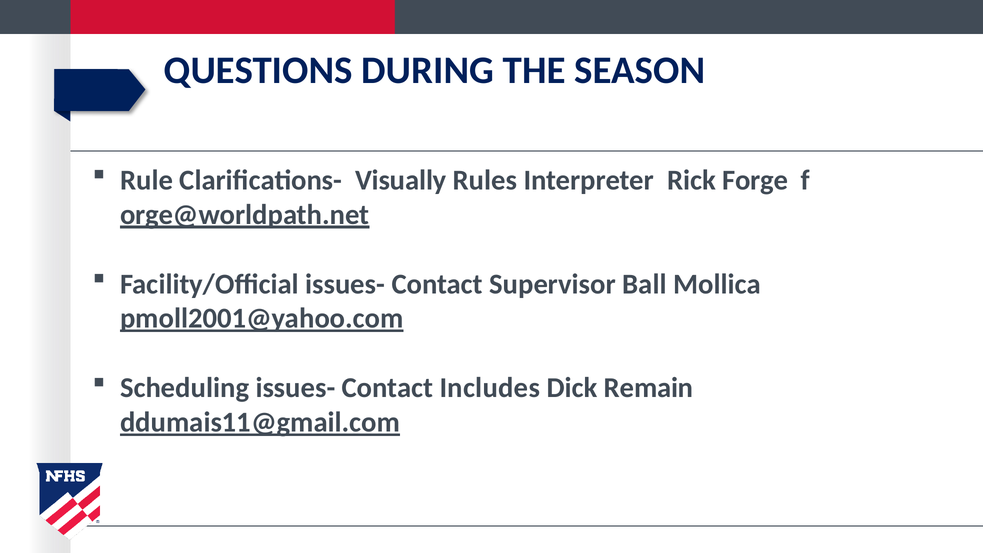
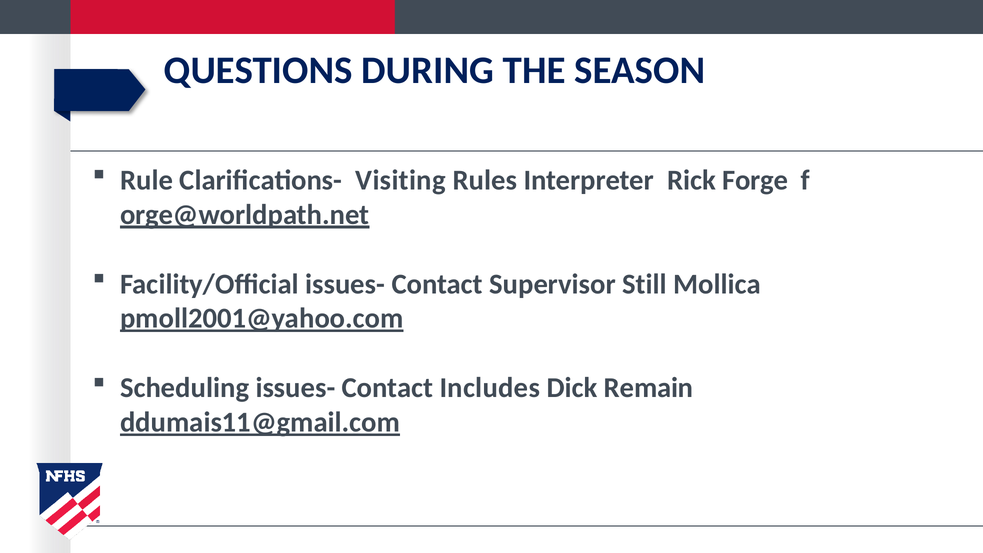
Visually: Visually -> Visiting
Ball: Ball -> Still
